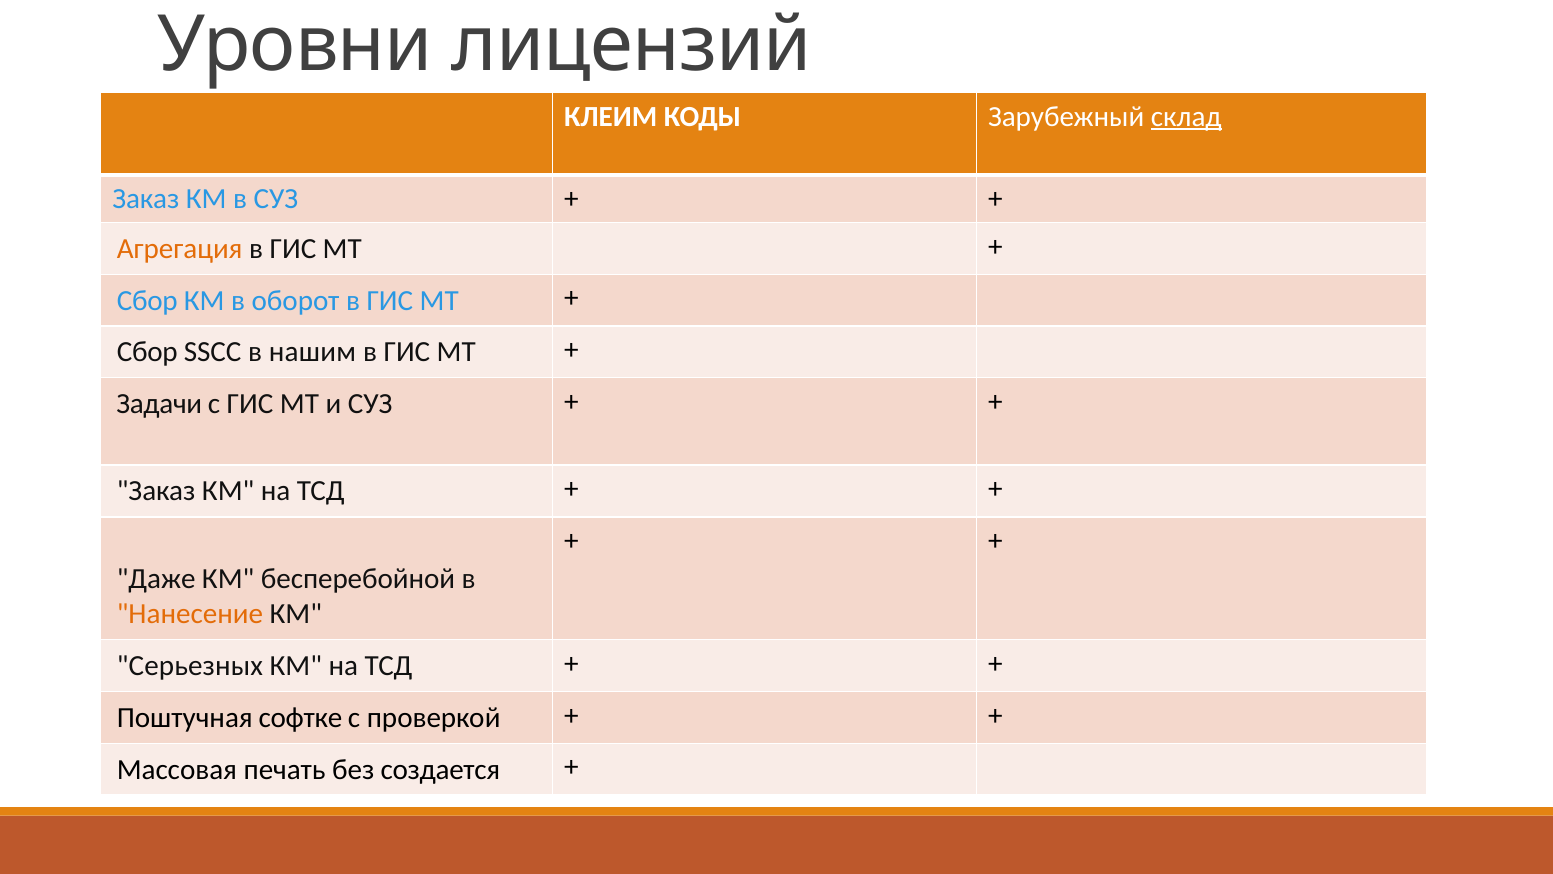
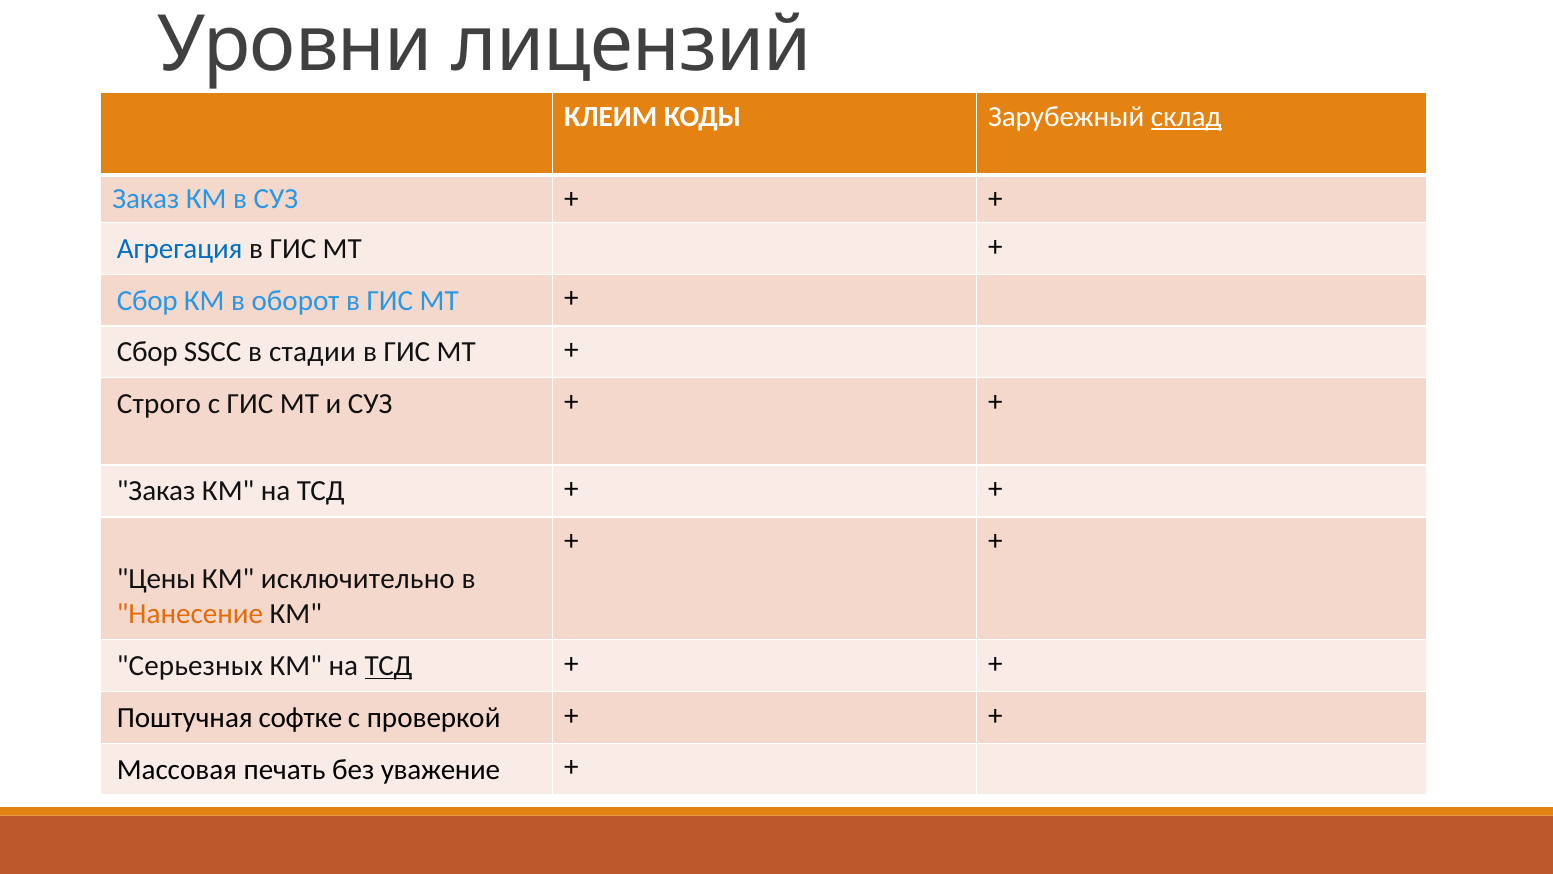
Агрегация colour: orange -> blue
нашим: нашим -> стадии
Задачи: Задачи -> Строго
Даже: Даже -> Цены
бесперебойной: бесперебойной -> исключительно
ТСД at (389, 666) underline: none -> present
создается: создается -> уважение
